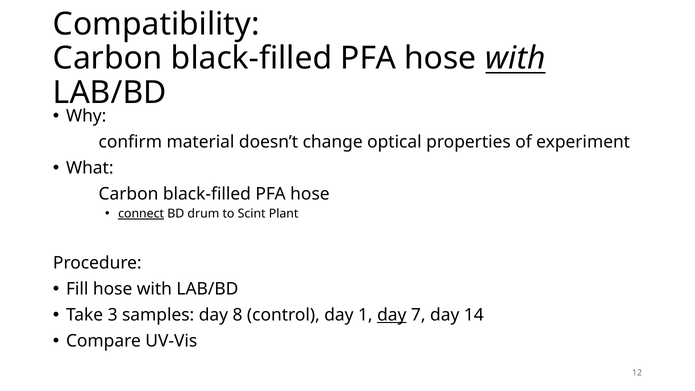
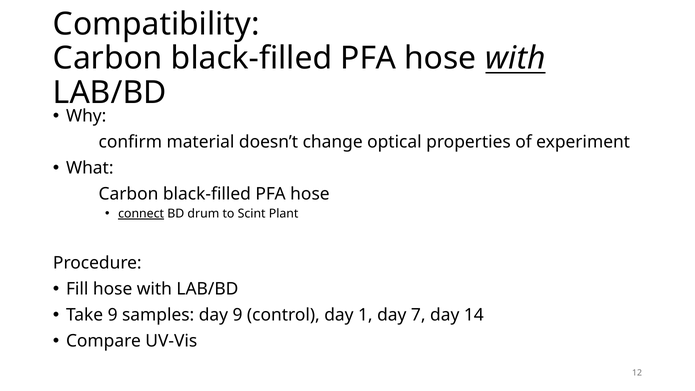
Take 3: 3 -> 9
day 8: 8 -> 9
day at (392, 315) underline: present -> none
